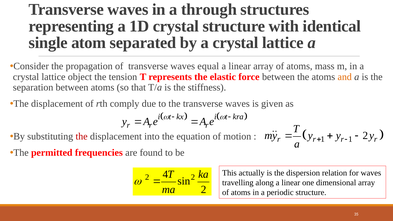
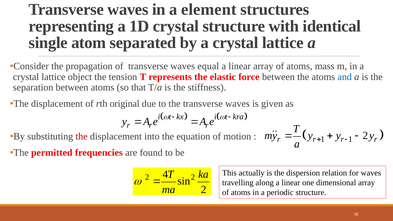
through: through -> element
and colour: orange -> blue
comply: comply -> original
